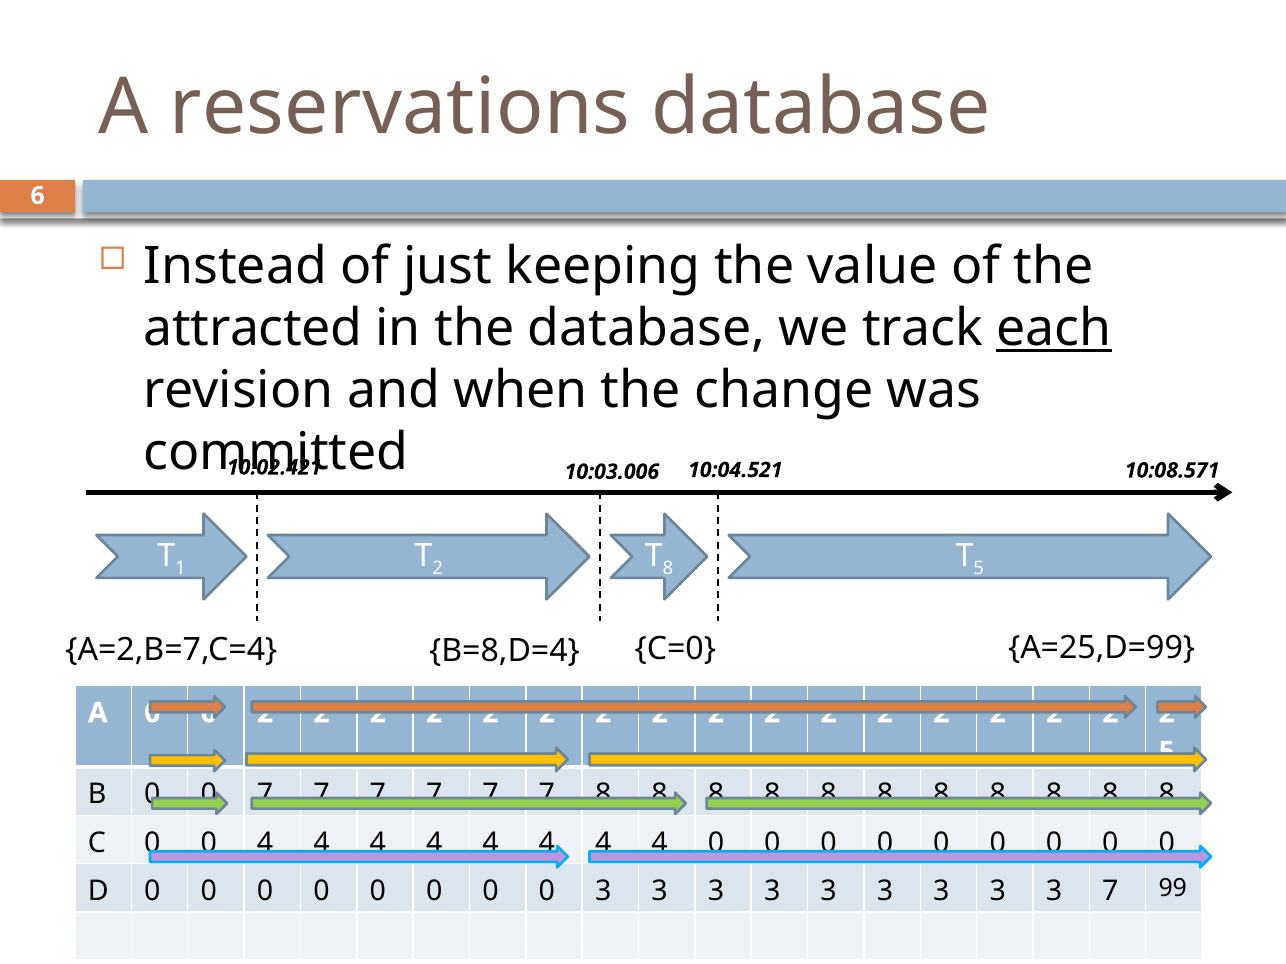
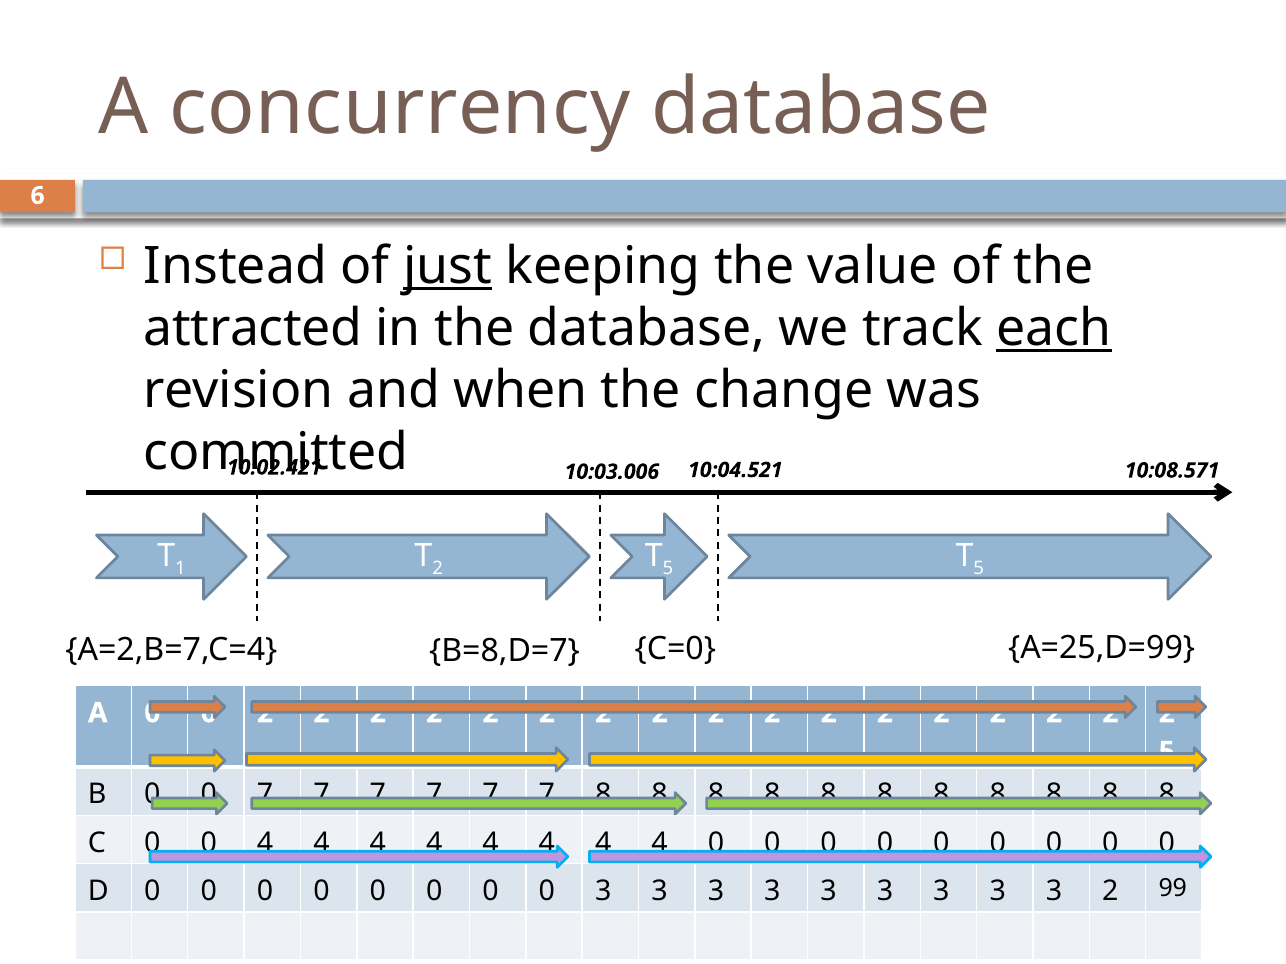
reservations: reservations -> concurrency
just underline: none -> present
8 at (668, 569): 8 -> 5
B=8,D=4: B=8,D=4 -> B=8,D=7
3 7: 7 -> 2
